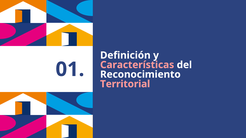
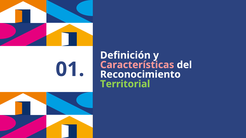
Territorial colour: pink -> light green
